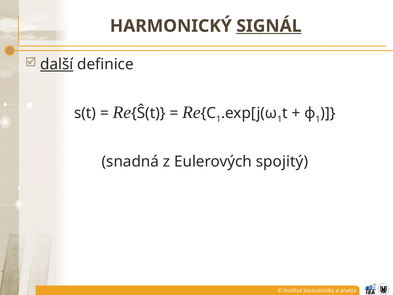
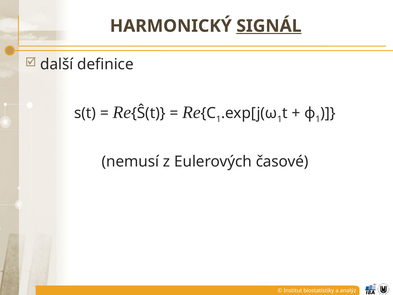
další underline: present -> none
snadná: snadná -> nemusí
spojitý: spojitý -> časové
